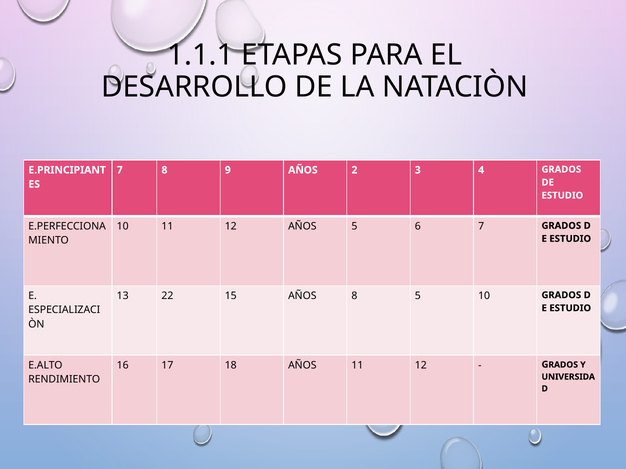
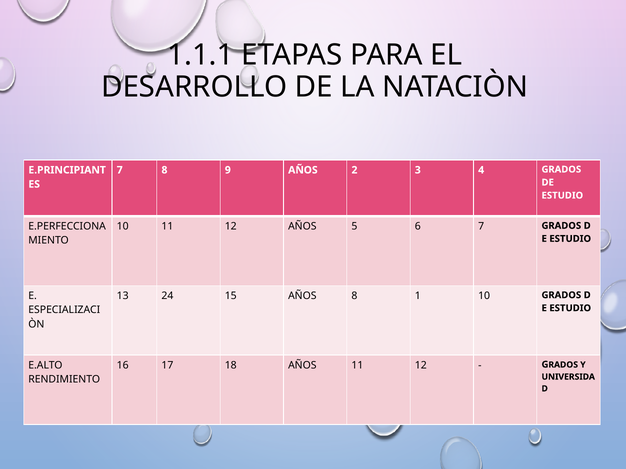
22: 22 -> 24
8 5: 5 -> 1
